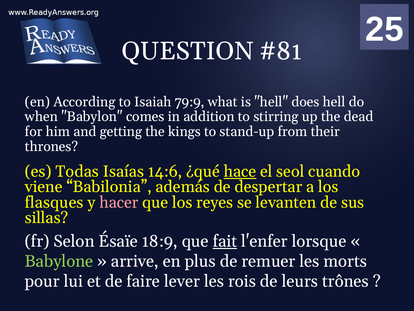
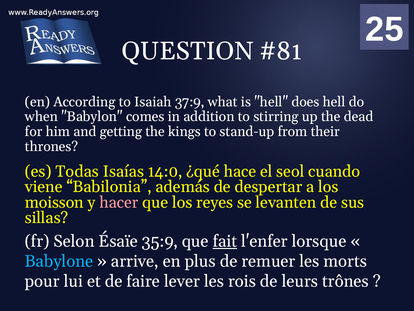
79:9: 79:9 -> 37:9
14:6: 14:6 -> 14:0
hace underline: present -> none
flasques: flasques -> moisson
18:9: 18:9 -> 35:9
Babylone colour: light green -> light blue
